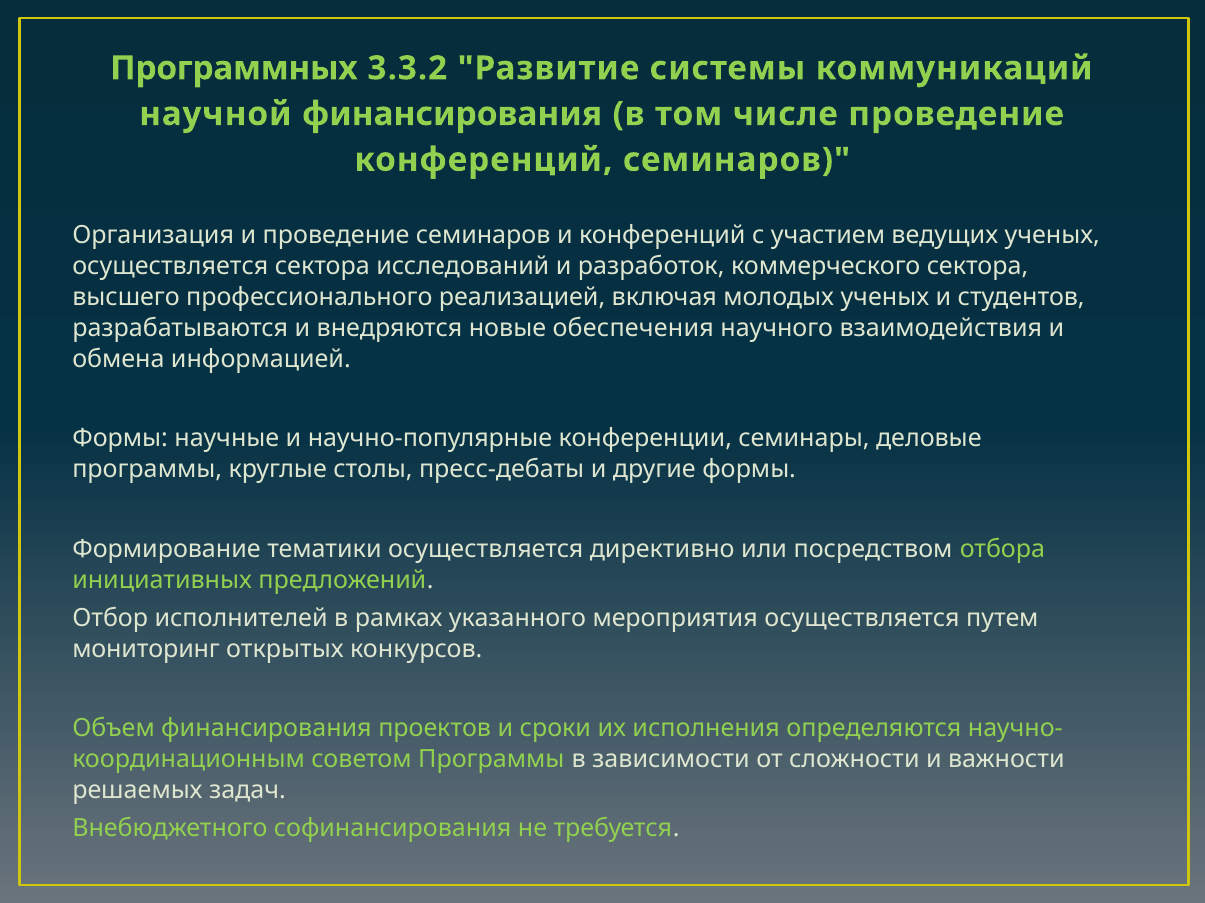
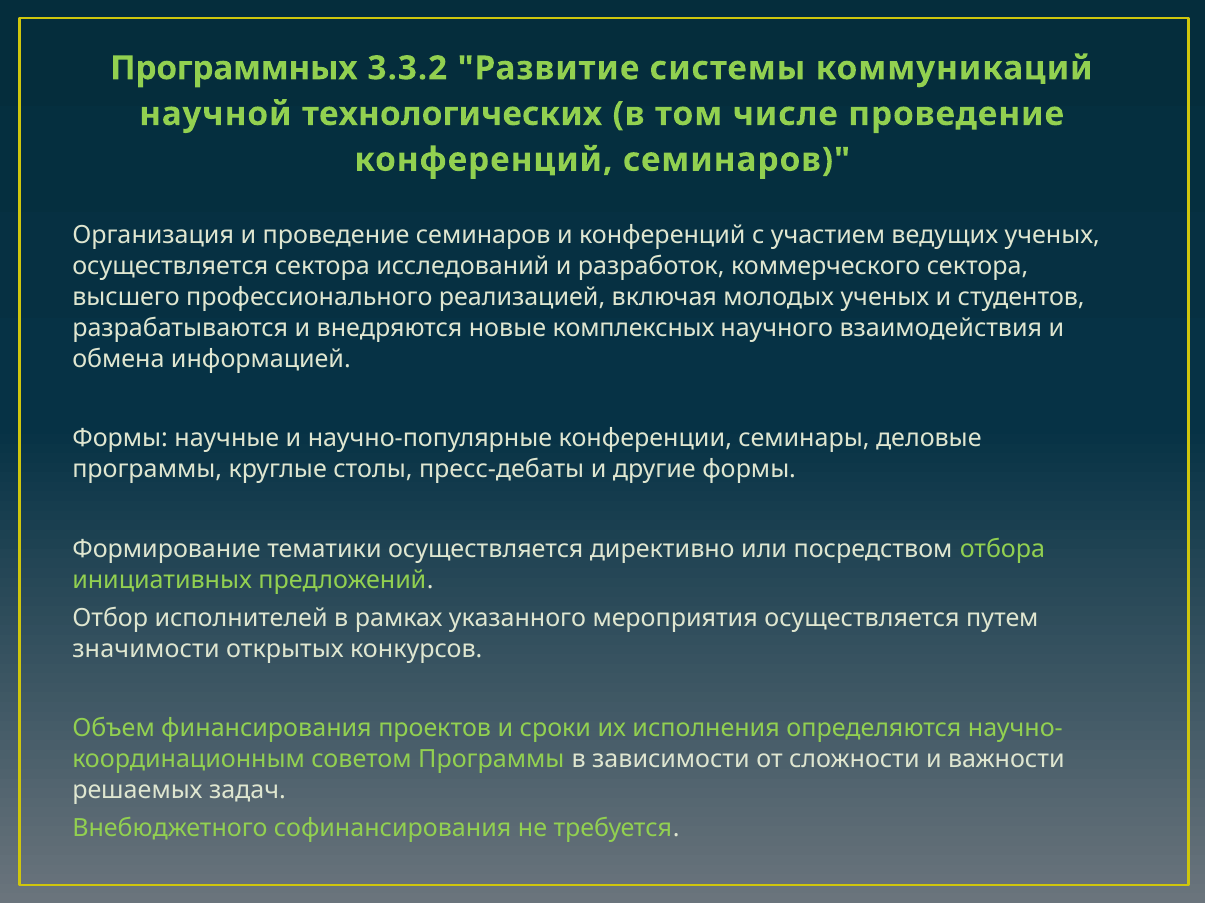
научной финансирования: финансирования -> технологических
обеспечения: обеспечения -> комплексных
мониторинг: мониторинг -> значимости
